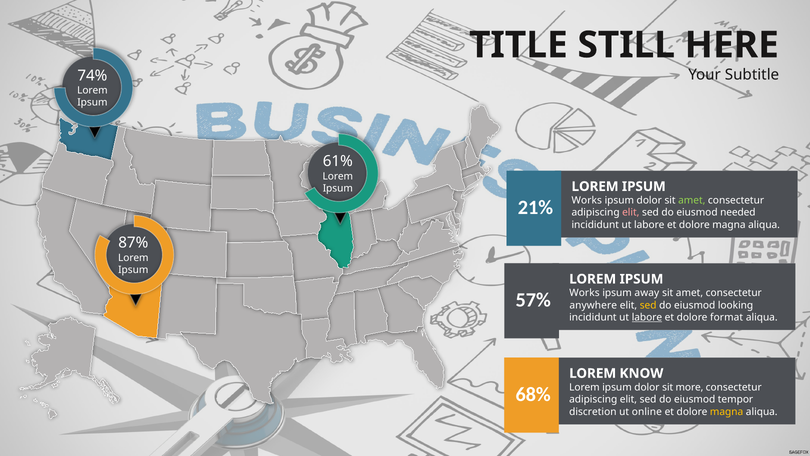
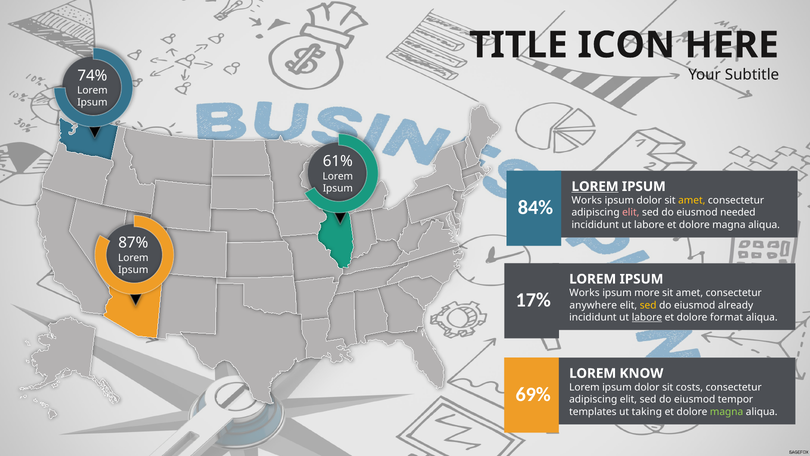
STILL: STILL -> ICON
LOREM at (595, 186) underline: none -> present
amet at (692, 200) colour: light green -> yellow
21%: 21% -> 84%
away: away -> more
57%: 57% -> 17%
looking: looking -> already
more: more -> costs
68%: 68% -> 69%
discretion: discretion -> templates
online: online -> taking
magna at (727, 411) colour: yellow -> light green
